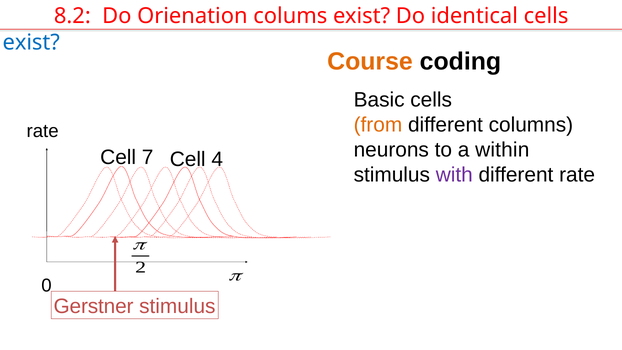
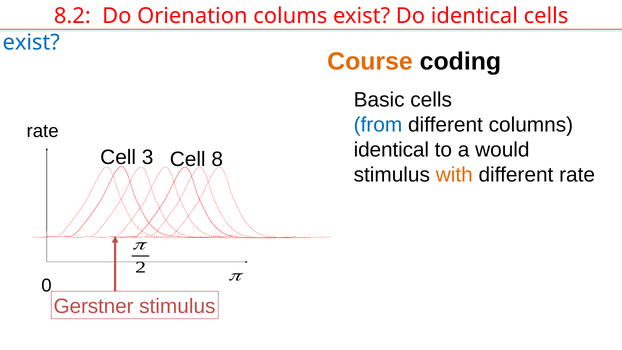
from colour: orange -> blue
neurons at (391, 150): neurons -> identical
within: within -> would
7: 7 -> 3
4: 4 -> 8
with colour: purple -> orange
